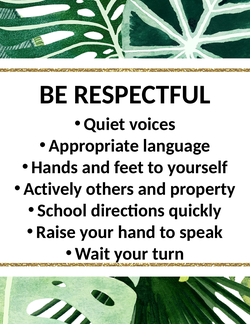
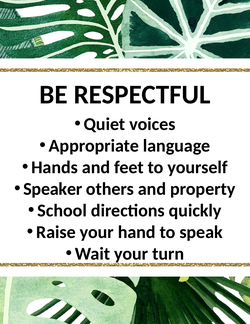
Actively: Actively -> Speaker
